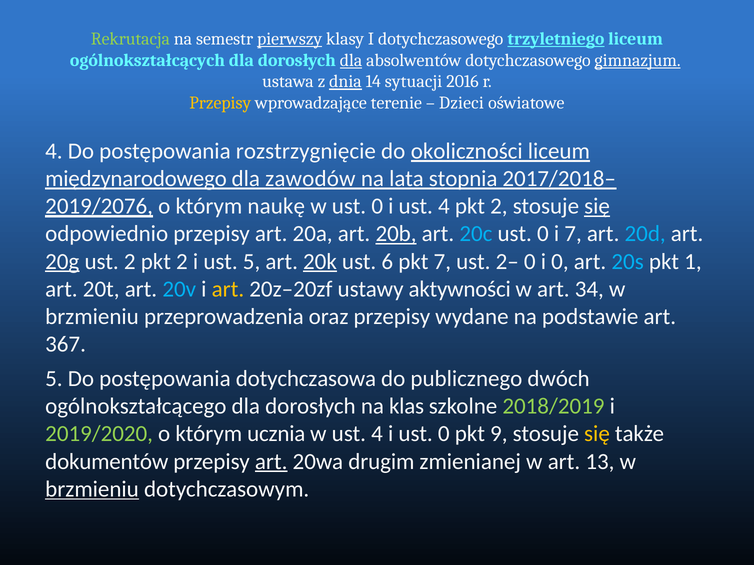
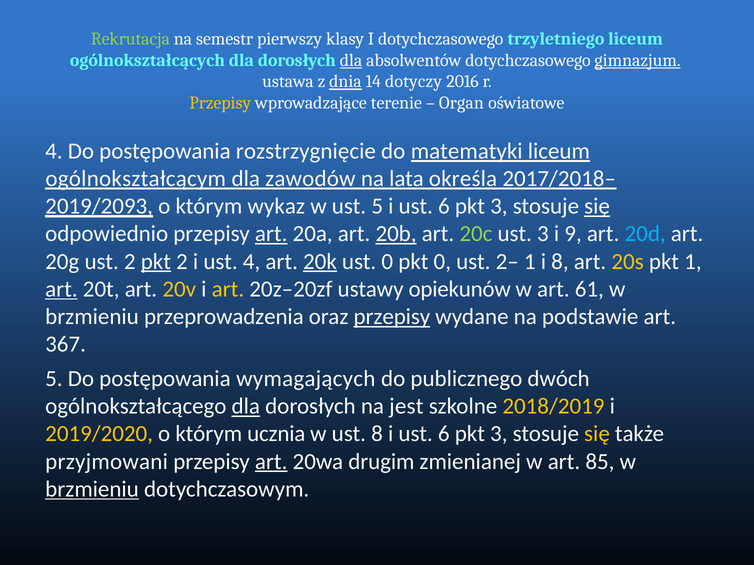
pierwszy underline: present -> none
trzyletniego underline: present -> none
sytuacji: sytuacji -> dotyczy
Dzieci: Dzieci -> Organ
okoliczności: okoliczności -> matematyki
międzynarodowego: międzynarodowego -> ogólnokształcącym
stopnia: stopnia -> określa
2019/2076: 2019/2076 -> 2019/2093
naukę: naukę -> wykaz
w ust 0: 0 -> 5
4 at (444, 206): 4 -> 6
2 at (499, 206): 2 -> 3
art at (271, 234) underline: none -> present
20c colour: light blue -> light green
0 at (543, 234): 0 -> 3
i 7: 7 -> 9
20g underline: present -> none
pkt at (156, 262) underline: none -> present
ust 5: 5 -> 4
ust 6: 6 -> 0
pkt 7: 7 -> 0
2– 0: 0 -> 1
i 0: 0 -> 8
20s colour: light blue -> yellow
art at (61, 289) underline: none -> present
20v colour: light blue -> yellow
aktywności: aktywności -> opiekunów
34: 34 -> 61
przepisy at (392, 317) underline: none -> present
dotychczasowa: dotychczasowa -> wymagających
dla at (246, 407) underline: none -> present
klas: klas -> jest
2018/2019 colour: light green -> yellow
2019/2020 colour: light green -> yellow
w ust 4: 4 -> 8
0 at (444, 434): 0 -> 6
9 at (499, 434): 9 -> 3
dokumentów: dokumentów -> przyjmowani
13: 13 -> 85
